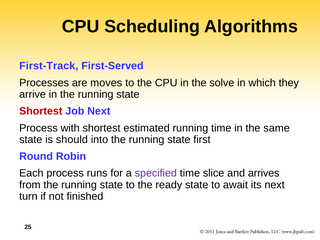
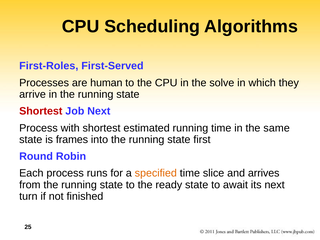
First-Track: First-Track -> First-Roles
moves: moves -> human
should: should -> frames
specified colour: purple -> orange
